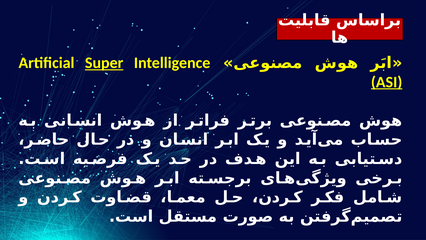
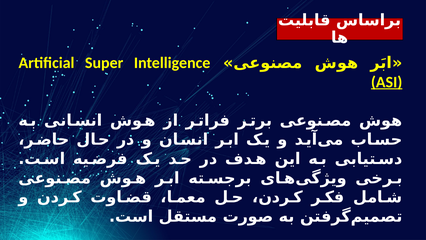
Super underline: present -> none
